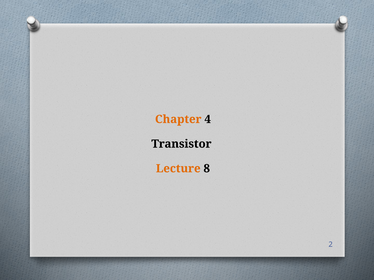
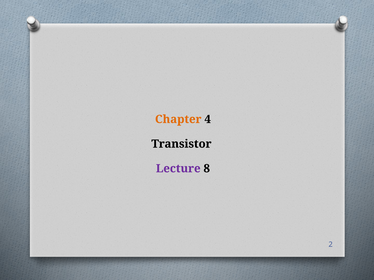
Lecture colour: orange -> purple
